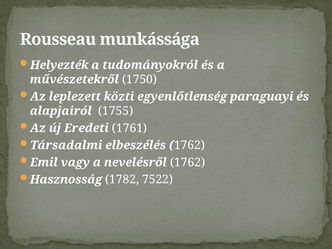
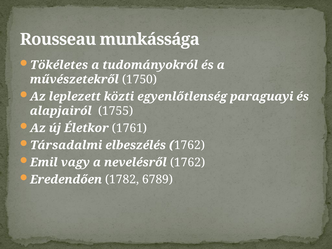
Helyezték: Helyezték -> Tökéletes
Eredeti: Eredeti -> Életkor
Hasznosság: Hasznosság -> Eredendően
7522: 7522 -> 6789
